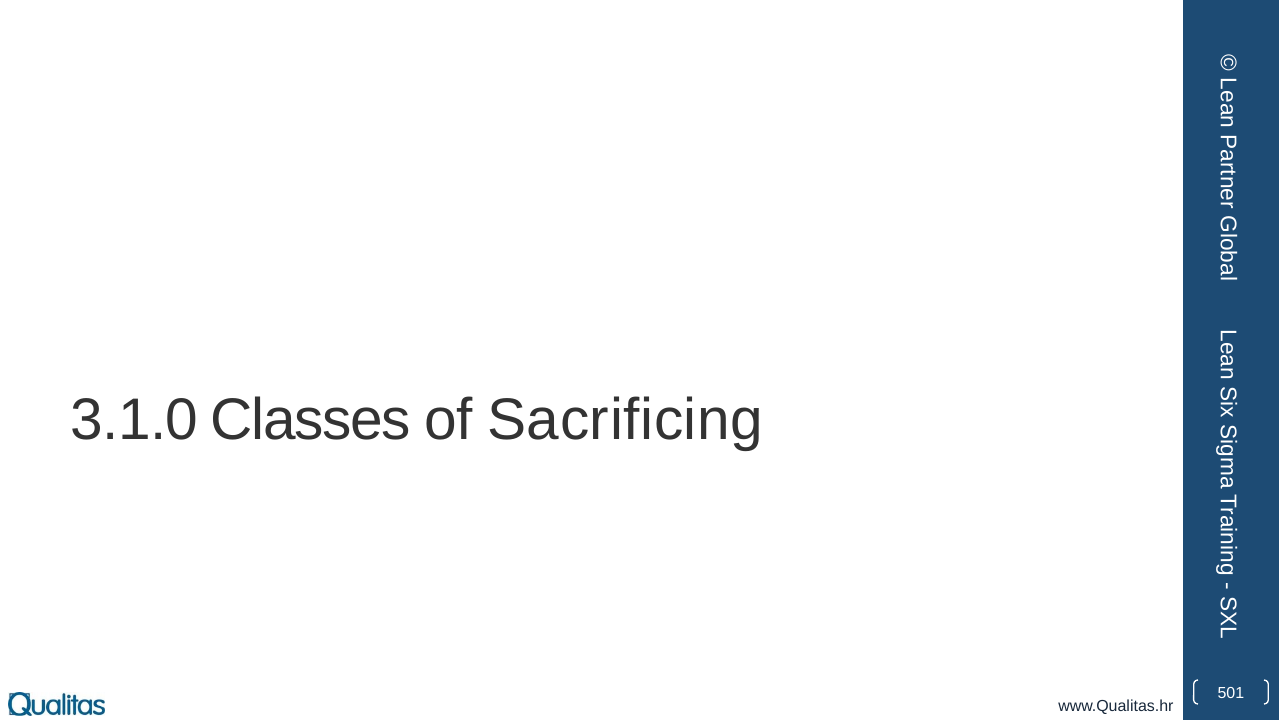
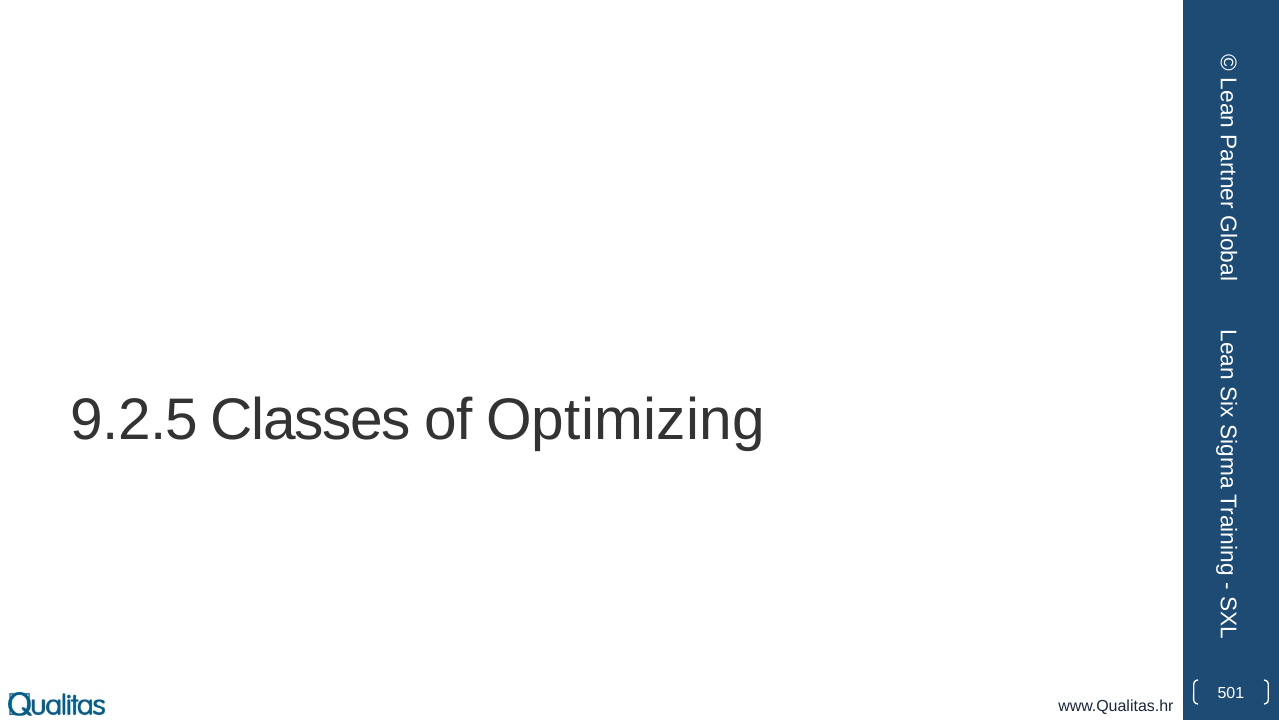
3.1.0: 3.1.0 -> 9.2.5
Sacrificing: Sacrificing -> Optimizing
